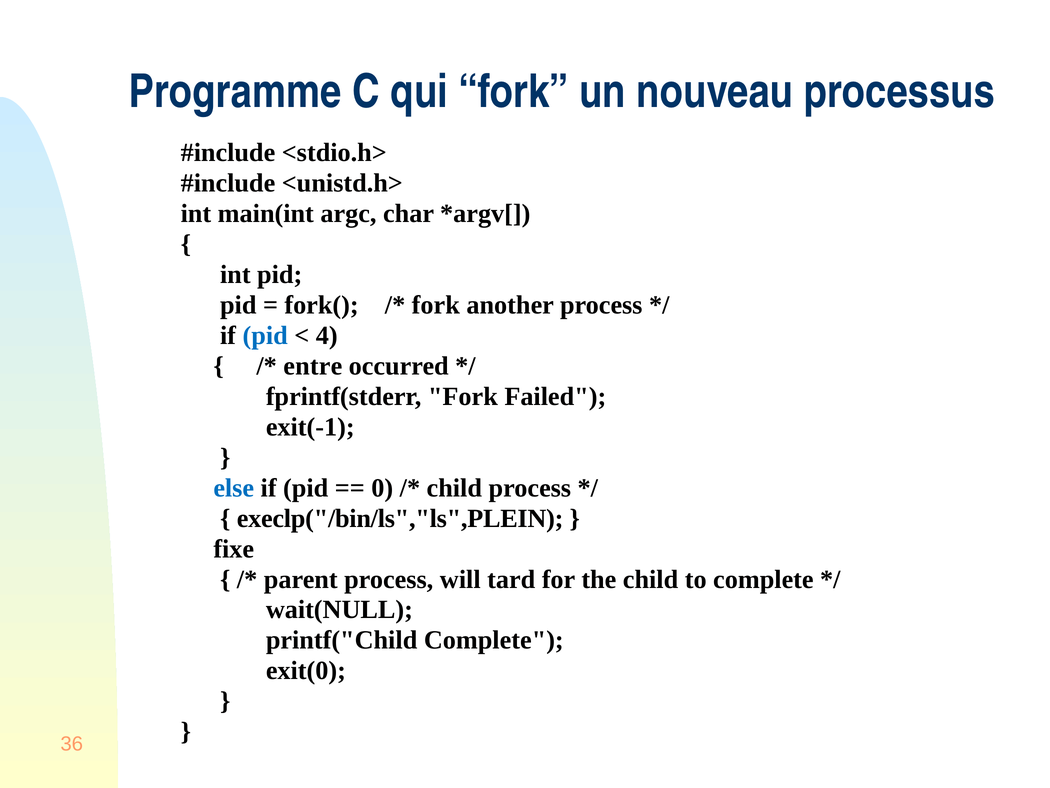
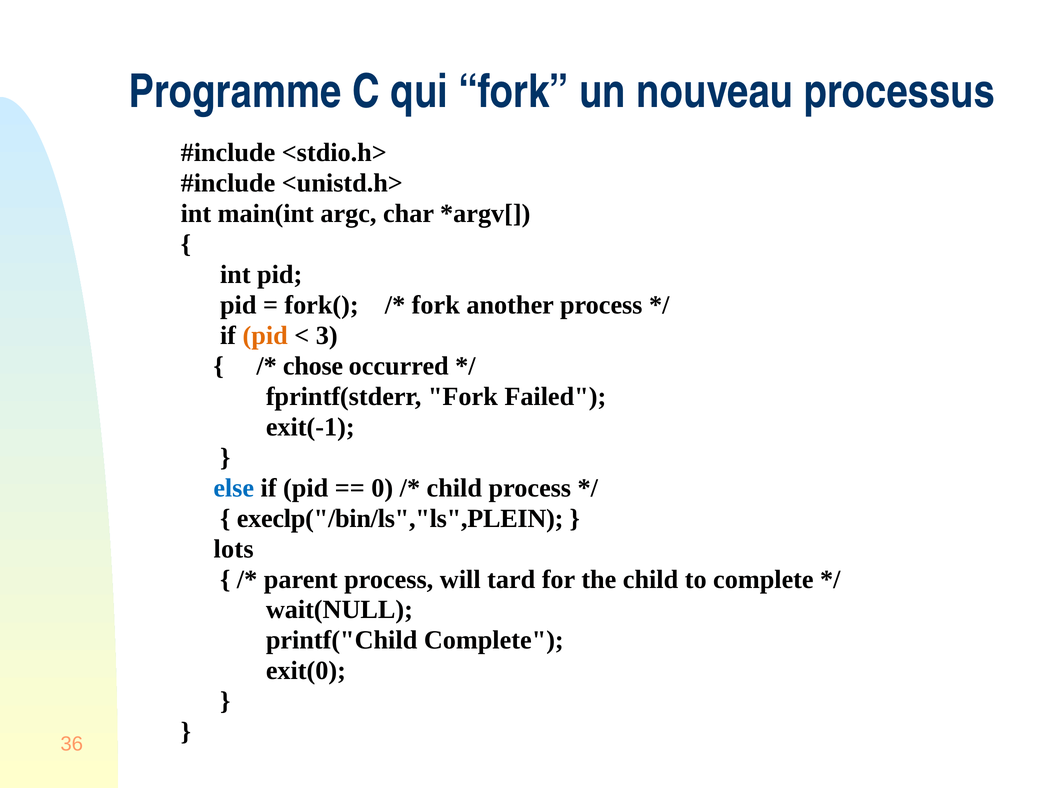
pid at (265, 335) colour: blue -> orange
4: 4 -> 3
entre: entre -> chose
fixe: fixe -> lots
